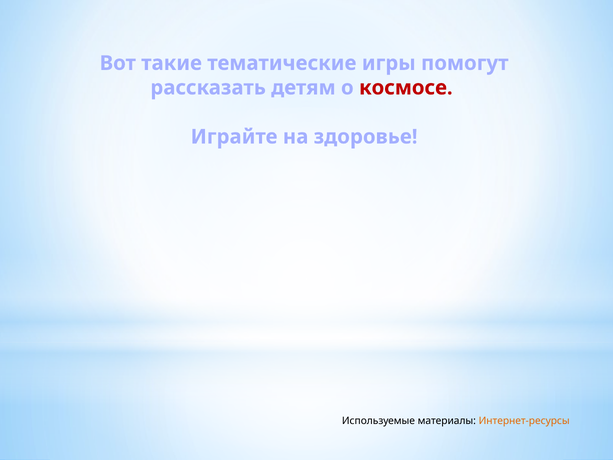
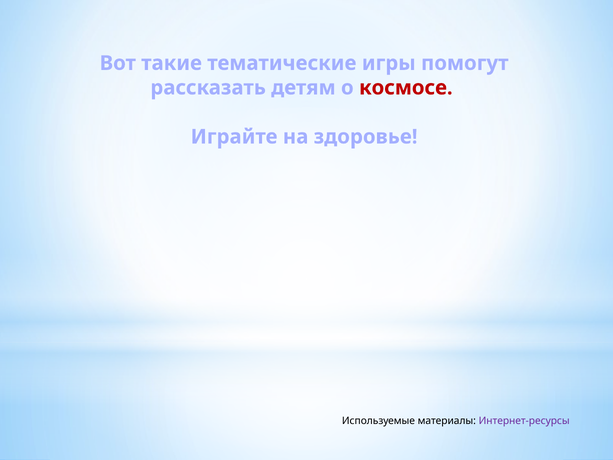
Интернет-ресурсы colour: orange -> purple
